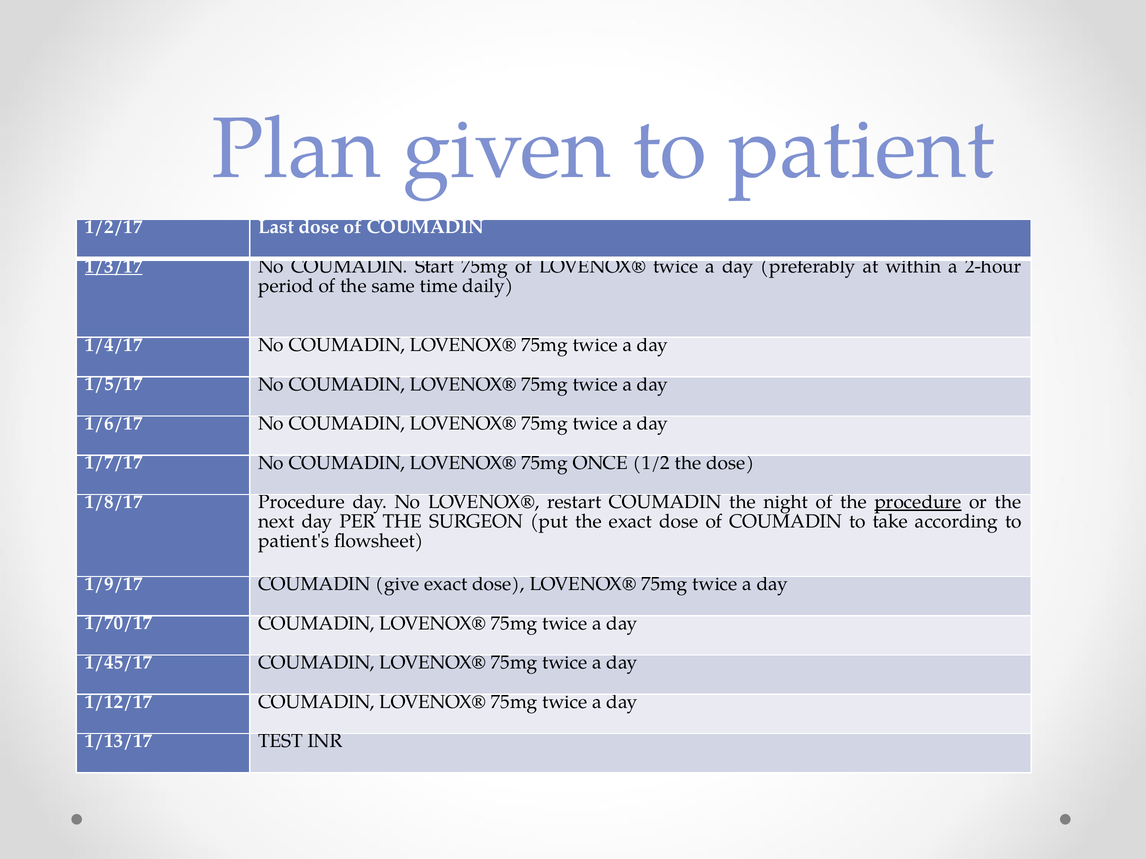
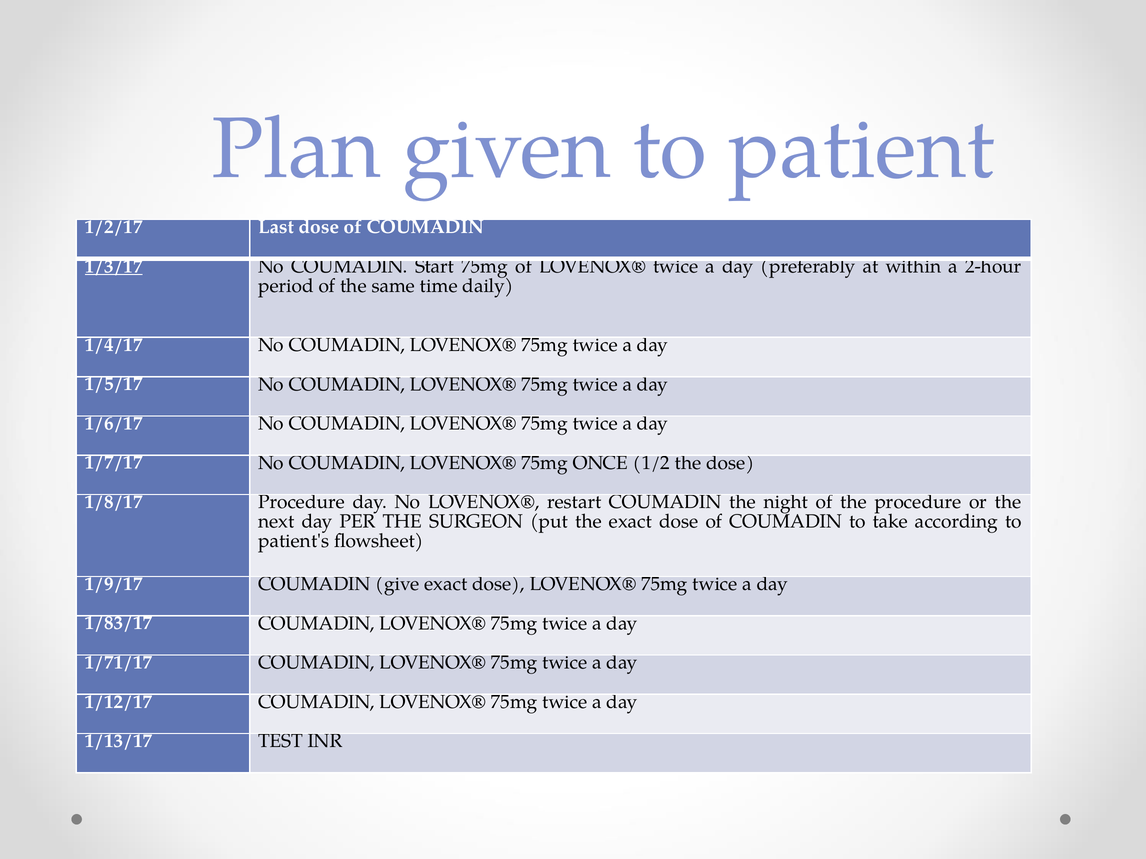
procedure at (918, 502) underline: present -> none
1/70/17: 1/70/17 -> 1/83/17
1/45/17: 1/45/17 -> 1/71/17
